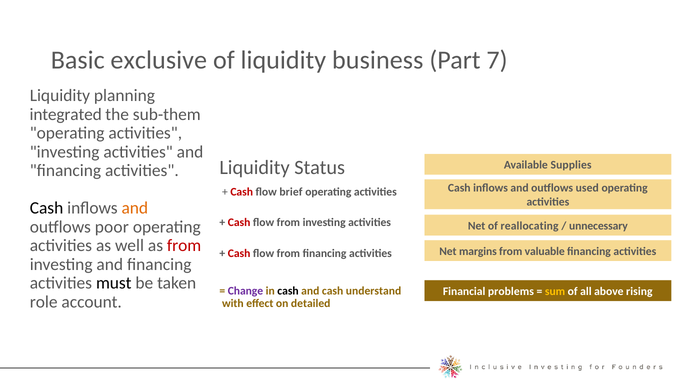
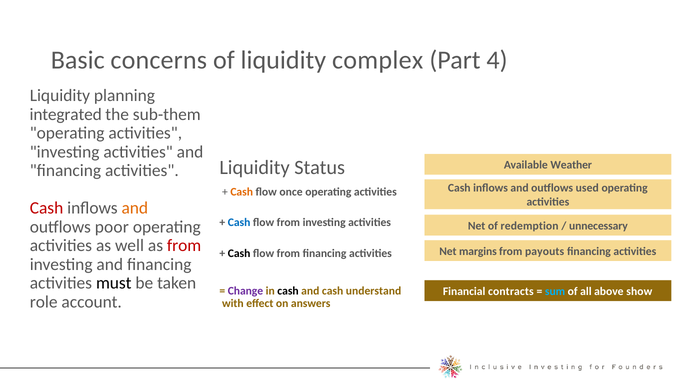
exclusive: exclusive -> concerns
business: business -> complex
7: 7 -> 4
Supplies: Supplies -> Weather
Cash at (242, 192) colour: red -> orange
brief: brief -> once
Cash at (47, 208) colour: black -> red
Cash at (239, 223) colour: red -> blue
reallocating: reallocating -> redemption
valuable: valuable -> payouts
Cash at (239, 254) colour: red -> black
problems: problems -> contracts
sum colour: yellow -> light blue
rising: rising -> show
detailed: detailed -> answers
